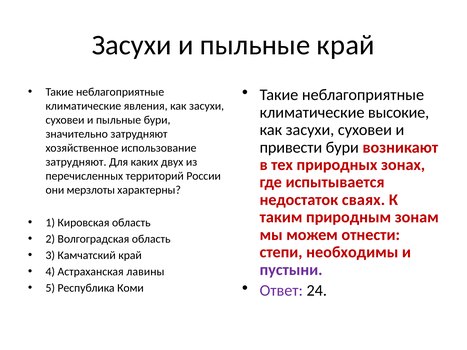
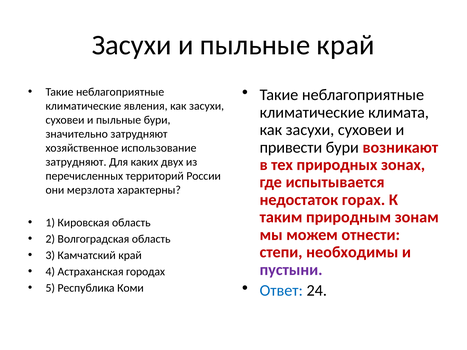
высокие: высокие -> климата
мерзлоты: мерзлоты -> мерзлота
сваях: сваях -> горах
лавины: лавины -> городах
Ответ colour: purple -> blue
